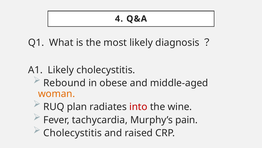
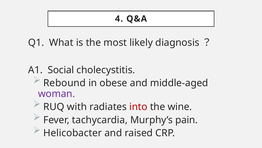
A1 Likely: Likely -> Social
woman colour: orange -> purple
plan: plan -> with
Cholecystitis at (73, 133): Cholecystitis -> Helicobacter
